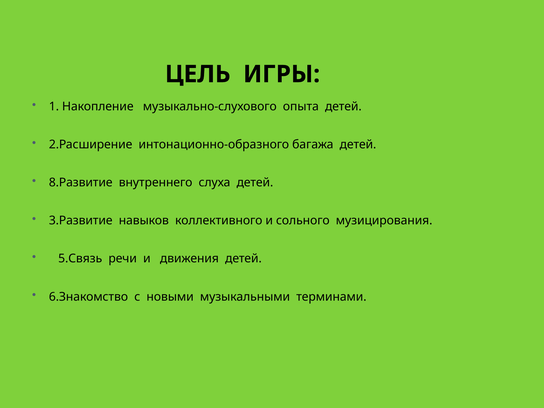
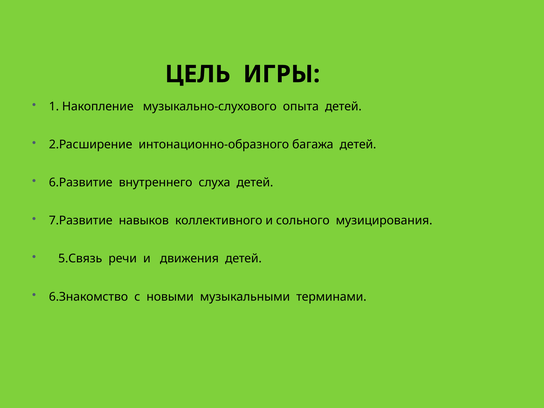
8.Развитие: 8.Развитие -> 6.Развитие
3.Развитие: 3.Развитие -> 7.Развитие
